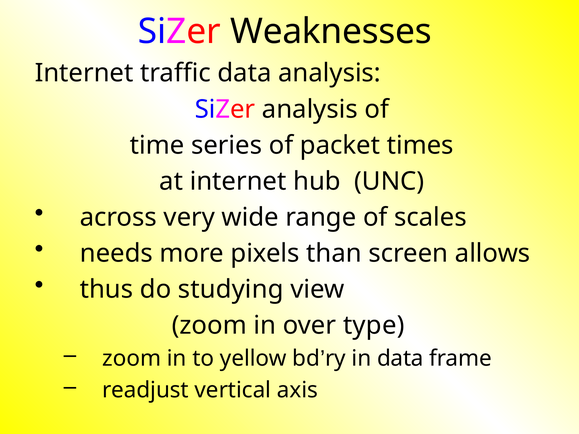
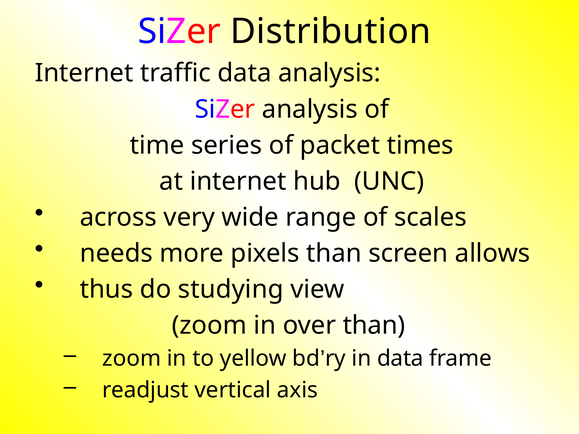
Weaknesses: Weaknesses -> Distribution
over type: type -> than
